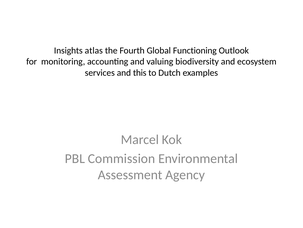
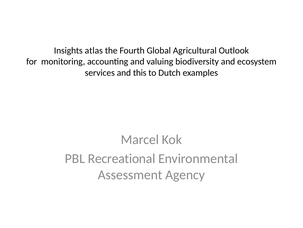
Functioning: Functioning -> Agricultural
Commission: Commission -> Recreational
